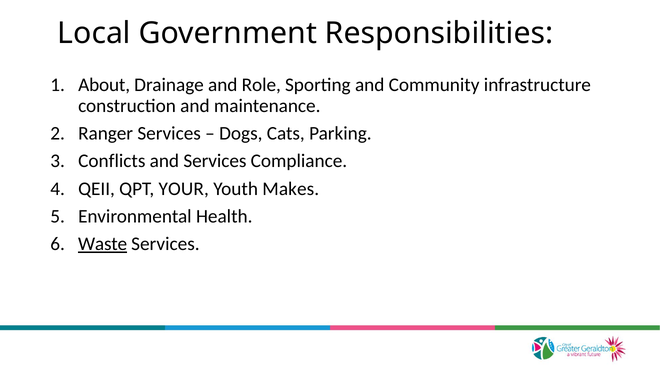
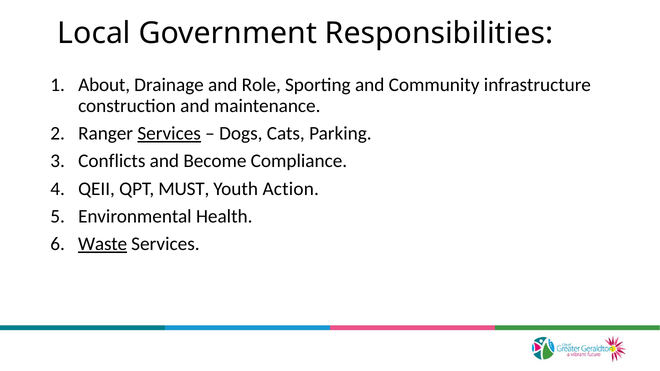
Services at (169, 134) underline: none -> present
and Services: Services -> Become
YOUR: YOUR -> MUST
Makes: Makes -> Action
